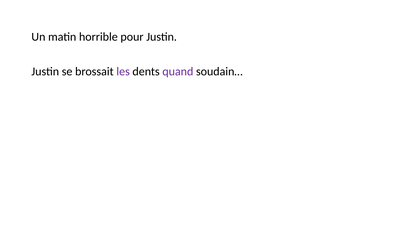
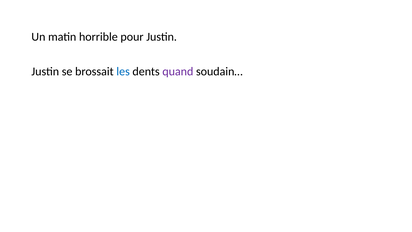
les colour: purple -> blue
